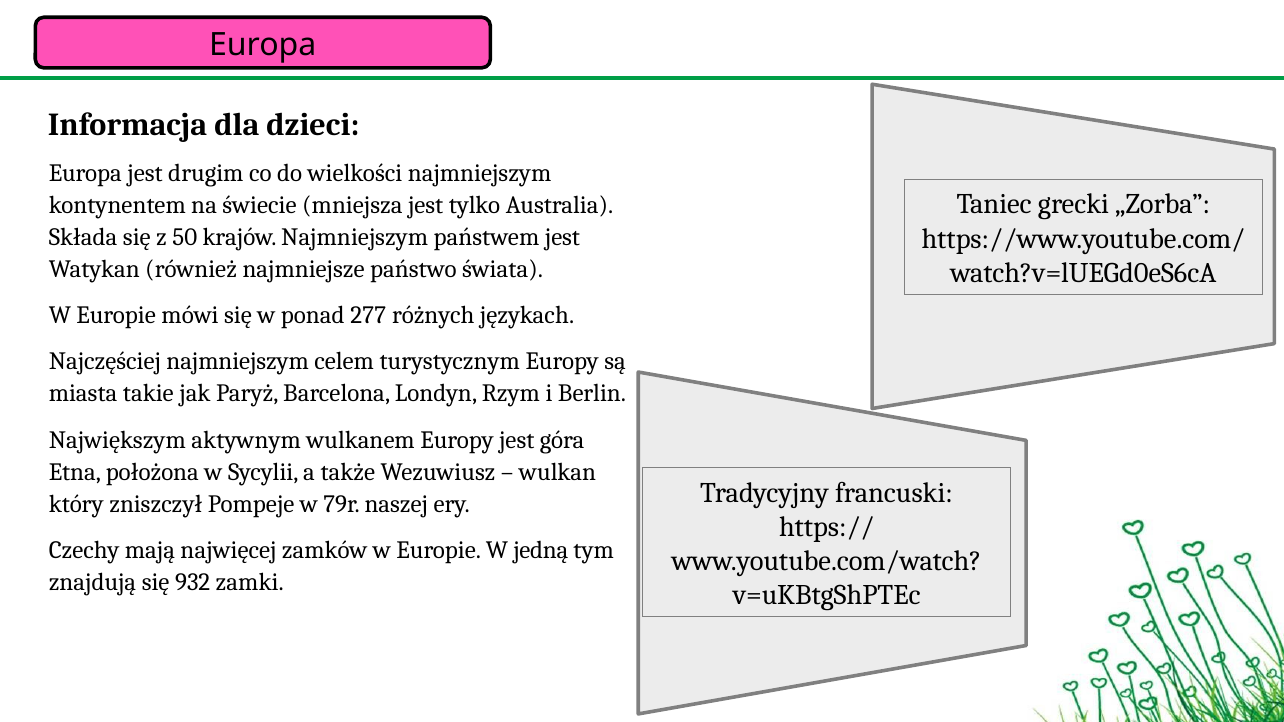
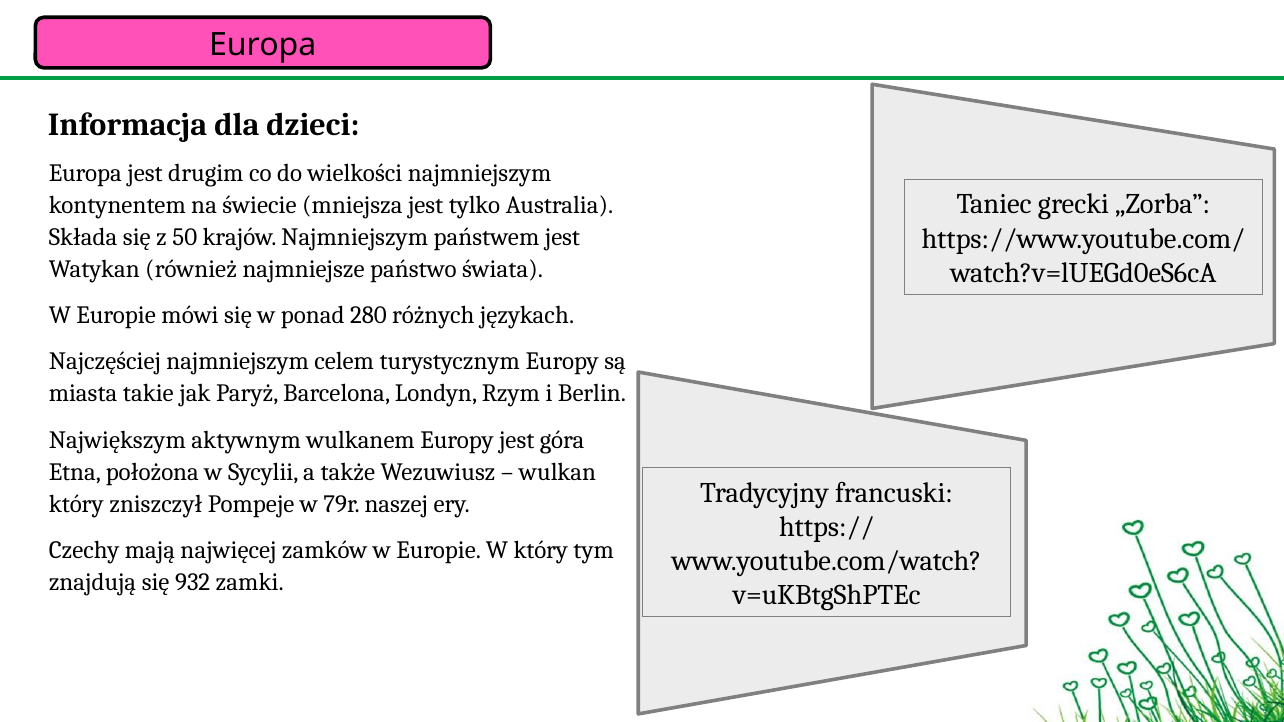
277: 277 -> 280
W jedną: jedną -> który
